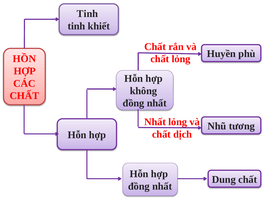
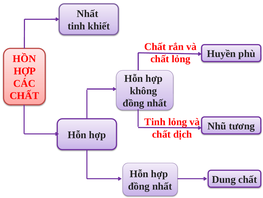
Tinh at (87, 14): Tinh -> Nhất
Nhất at (155, 121): Nhất -> Tinh
